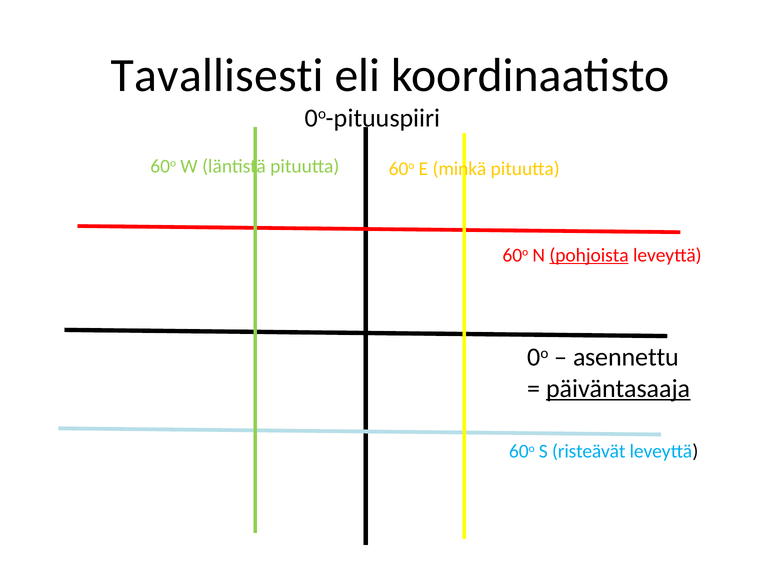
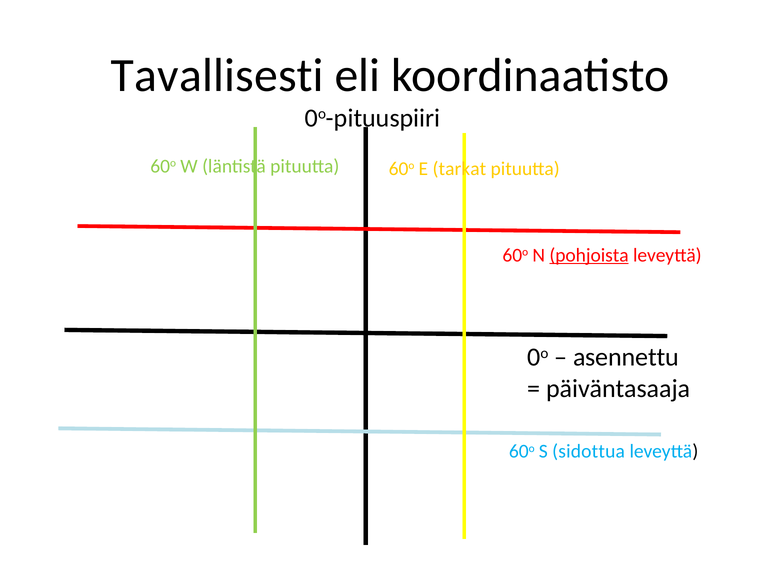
minkä: minkä -> tarkat
päiväntasaaja underline: present -> none
risteävät: risteävät -> sidottua
